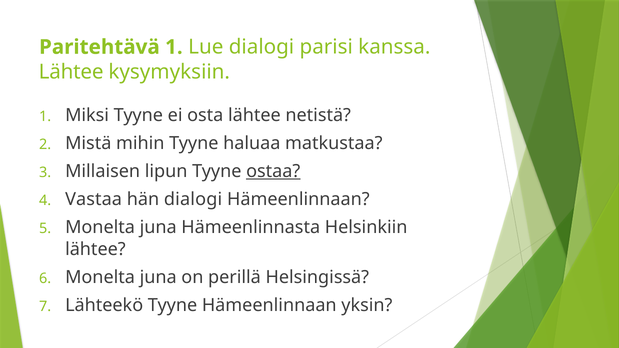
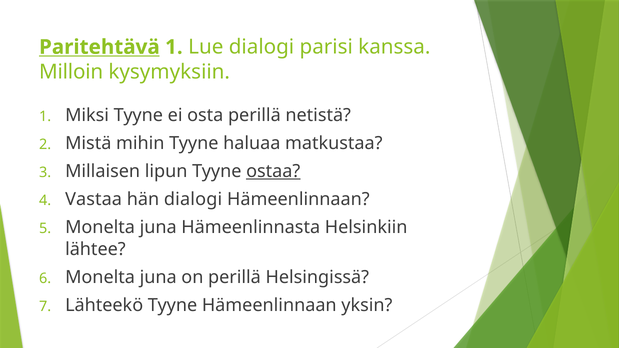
Paritehtävä underline: none -> present
Lähtee at (71, 72): Lähtee -> Milloin
osta lähtee: lähtee -> perillä
